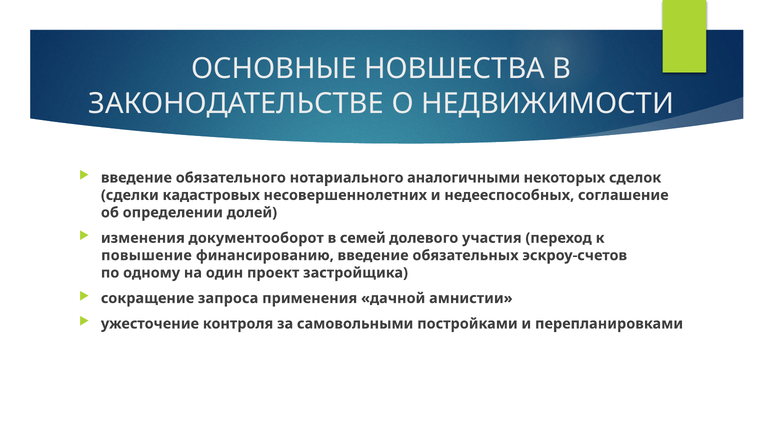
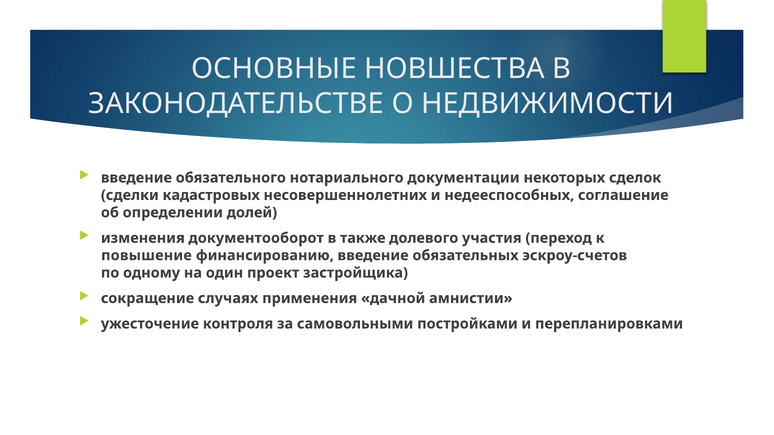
аналогичными: аналогичными -> документации
семей: семей -> также
запроса: запроса -> случаях
